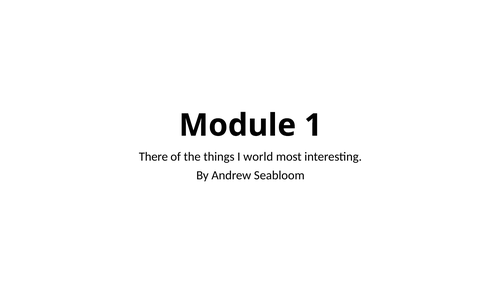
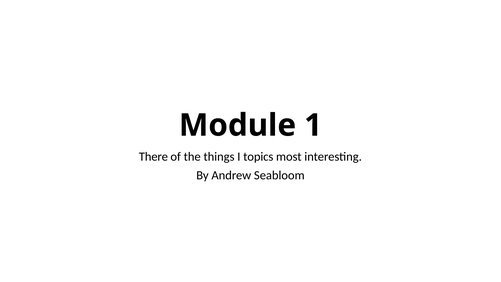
world: world -> topics
